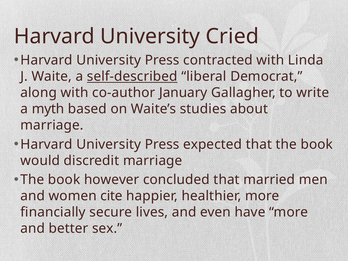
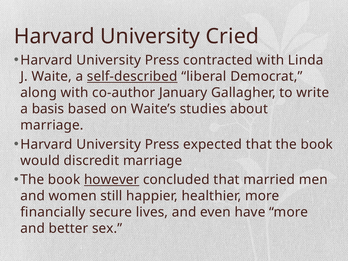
myth: myth -> basis
however underline: none -> present
cite: cite -> still
